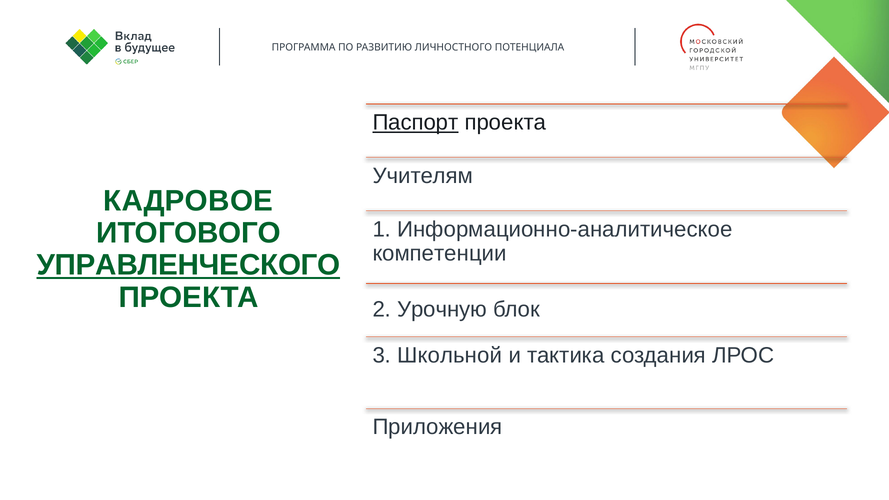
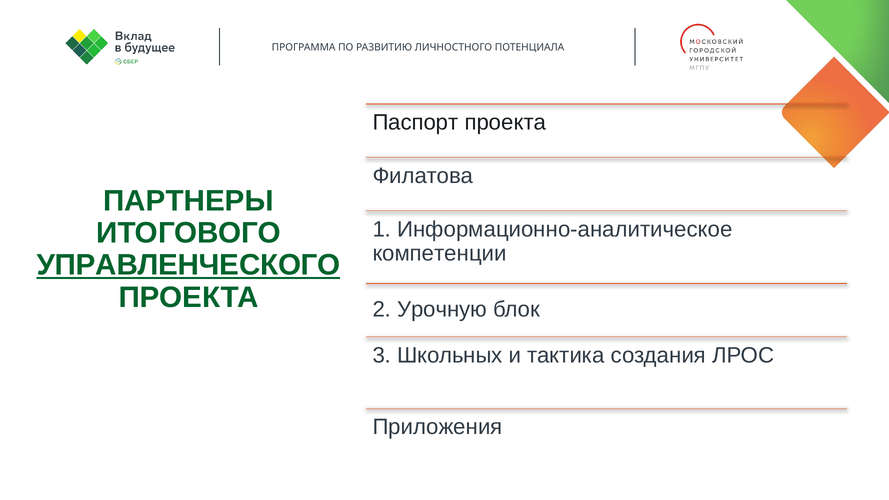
Паспорт underline: present -> none
Учителям: Учителям -> Филатова
КАДРОВОЕ: КАДРОВОЕ -> ПАРТНЕРЫ
Школьной: Школьной -> Школьных
